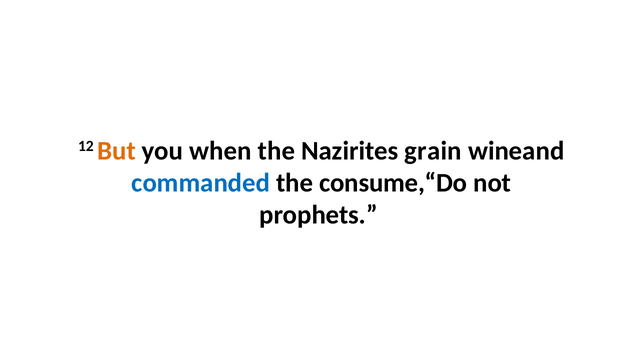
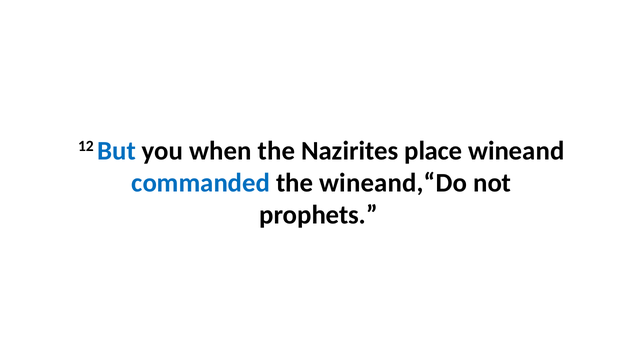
But colour: orange -> blue
grain: grain -> place
consume,“Do: consume,“Do -> wineand,“Do
